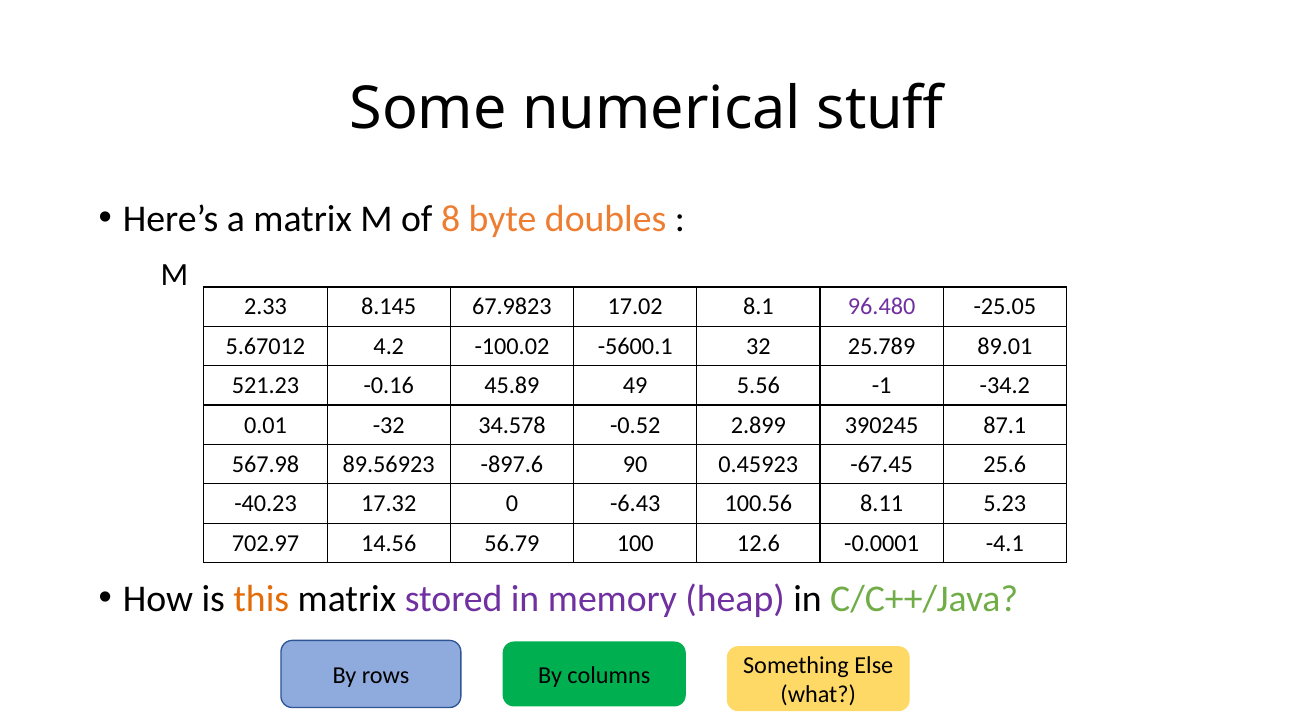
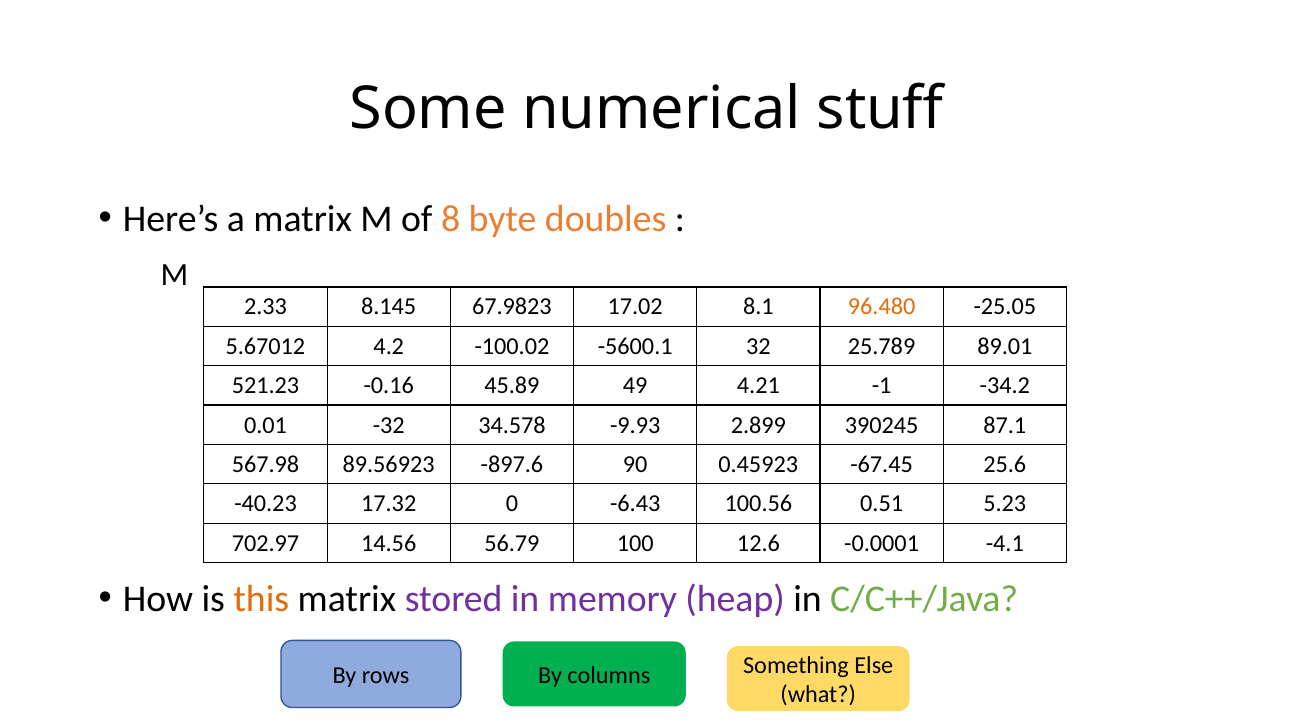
96.480 colour: purple -> orange
5.56: 5.56 -> 4.21
-0.52: -0.52 -> -9.93
8.11: 8.11 -> 0.51
